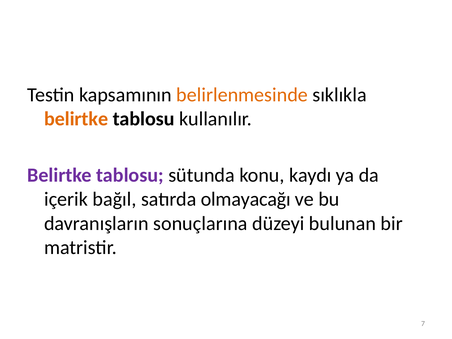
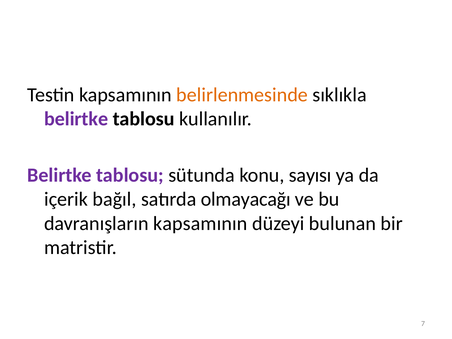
belirtke at (76, 119) colour: orange -> purple
kaydı: kaydı -> sayısı
davranışların sonuçlarına: sonuçlarına -> kapsamının
